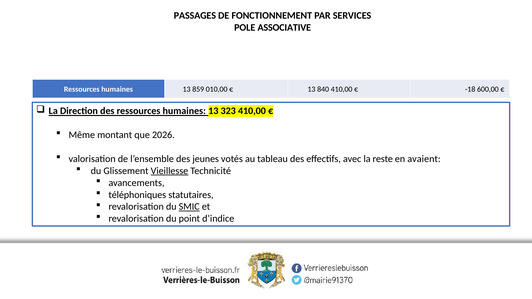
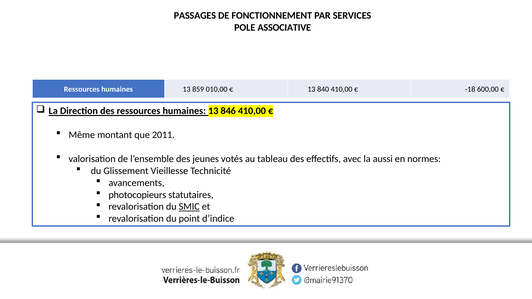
323: 323 -> 846
2026: 2026 -> 2011
reste: reste -> aussi
avaient: avaient -> normes
Vieillesse underline: present -> none
téléphoniques: téléphoniques -> photocopieurs
